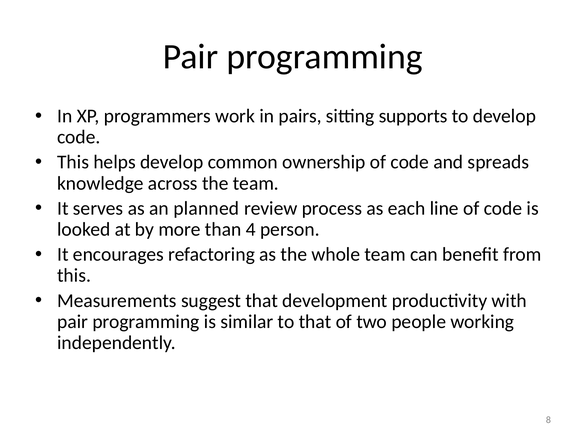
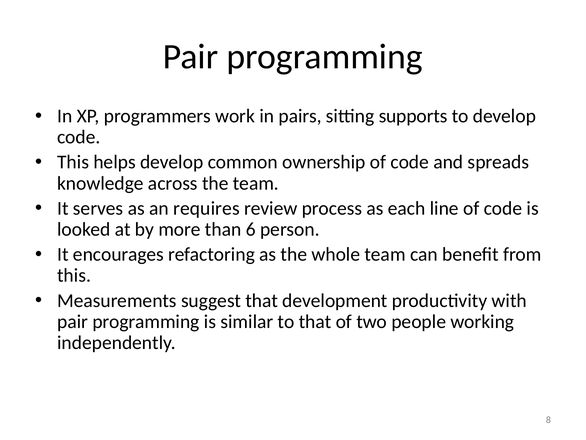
planned: planned -> requires
4: 4 -> 6
